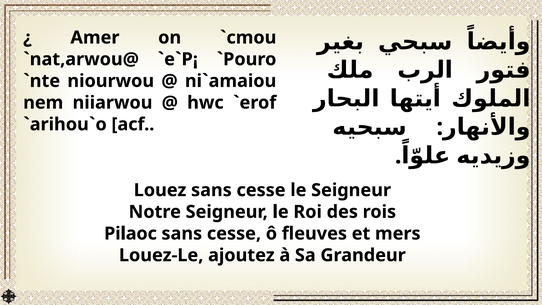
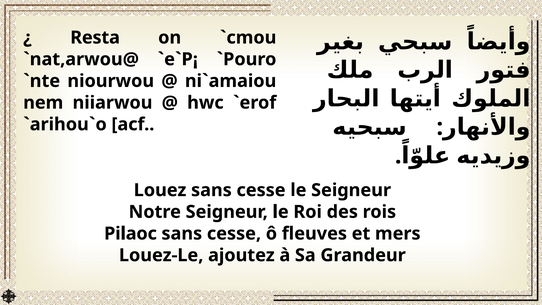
Amer: Amer -> Resta
